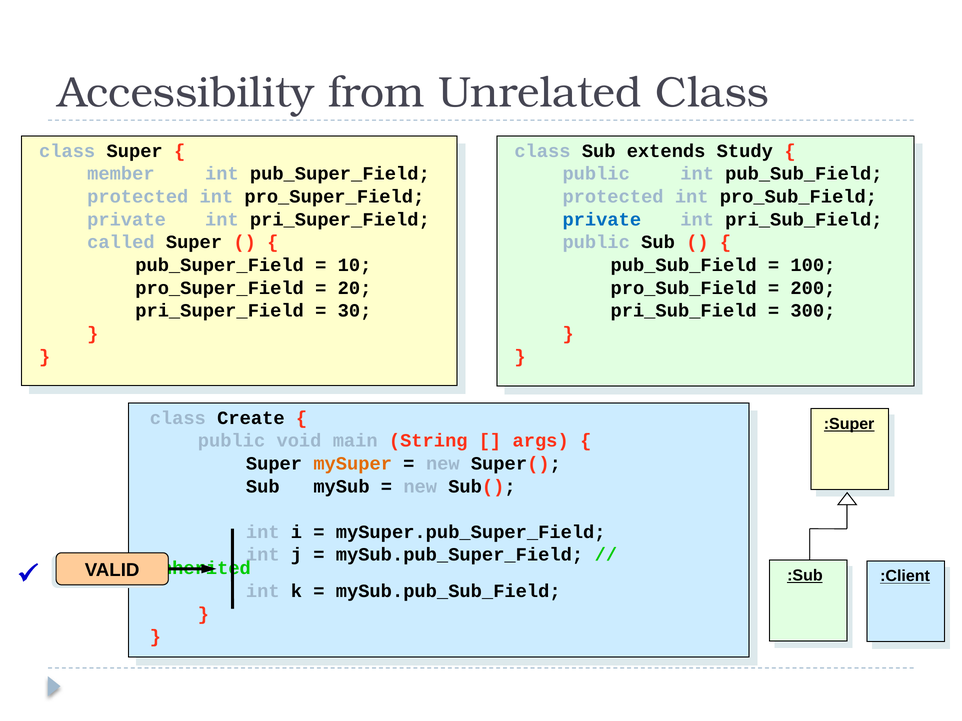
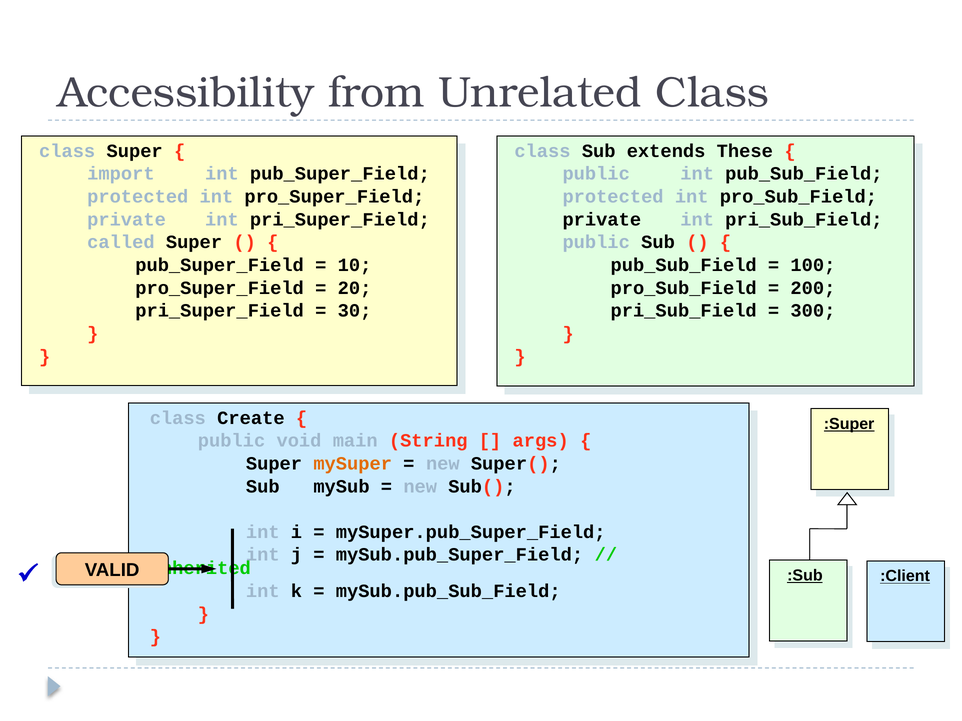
Study: Study -> These
member: member -> import
private at (602, 220) colour: blue -> black
